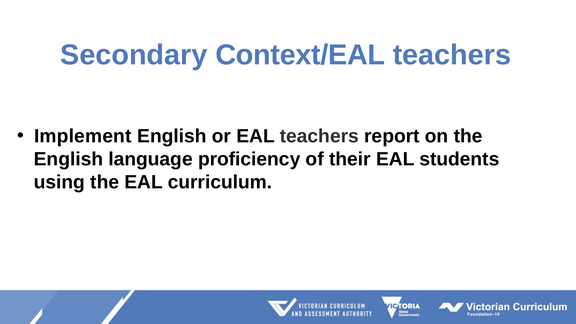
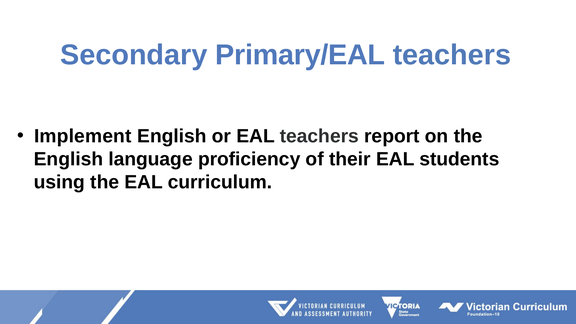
Context/EAL: Context/EAL -> Primary/EAL
